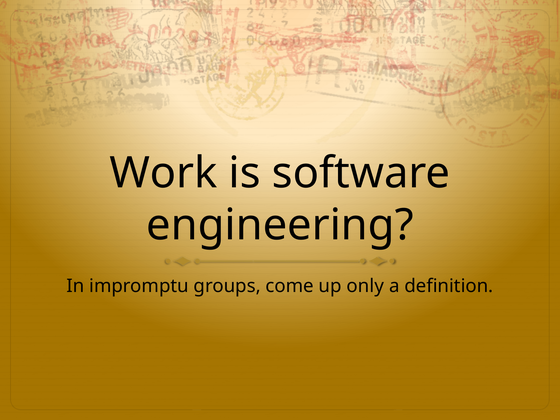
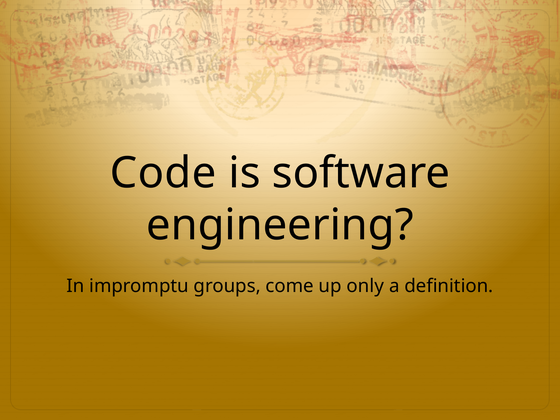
Work: Work -> Code
